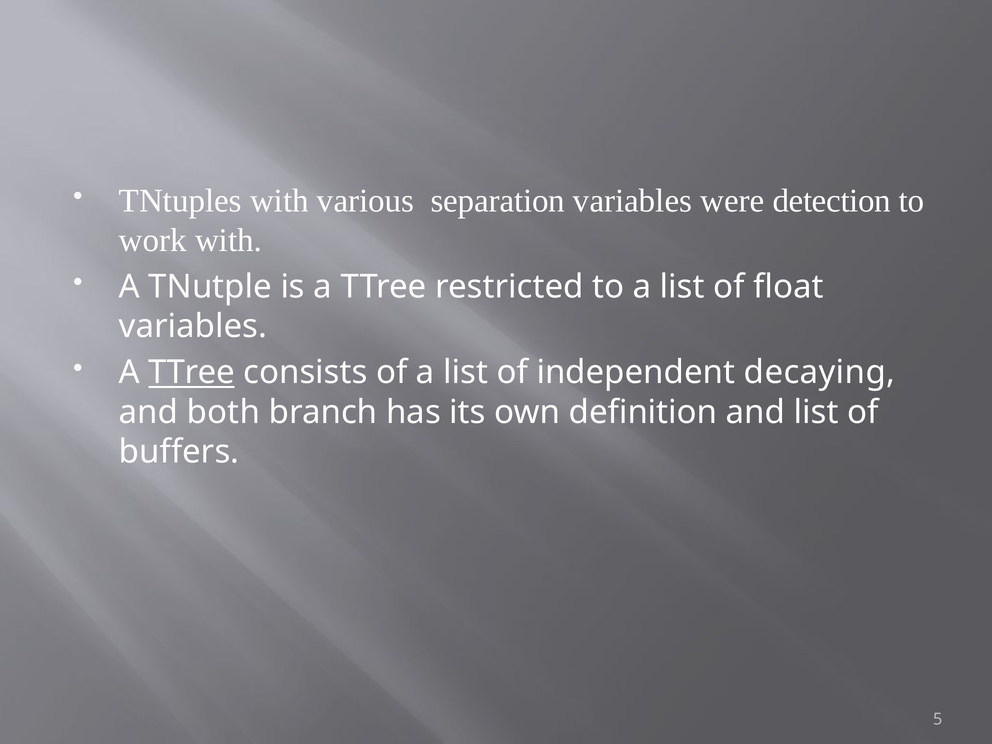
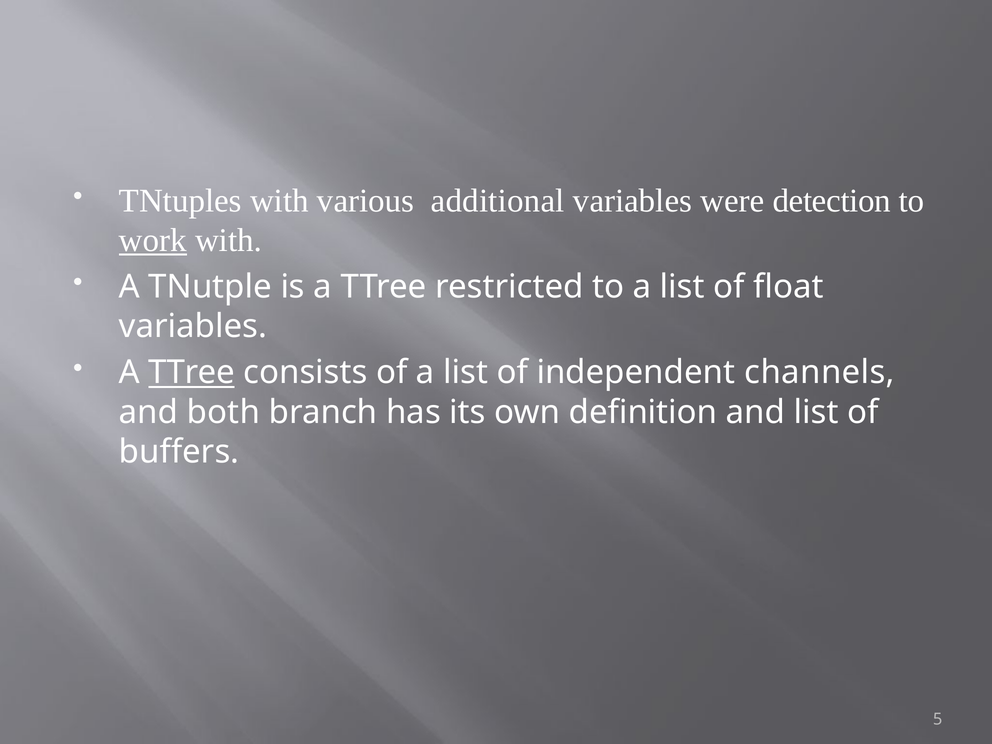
separation: separation -> additional
work underline: none -> present
decaying: decaying -> channels
